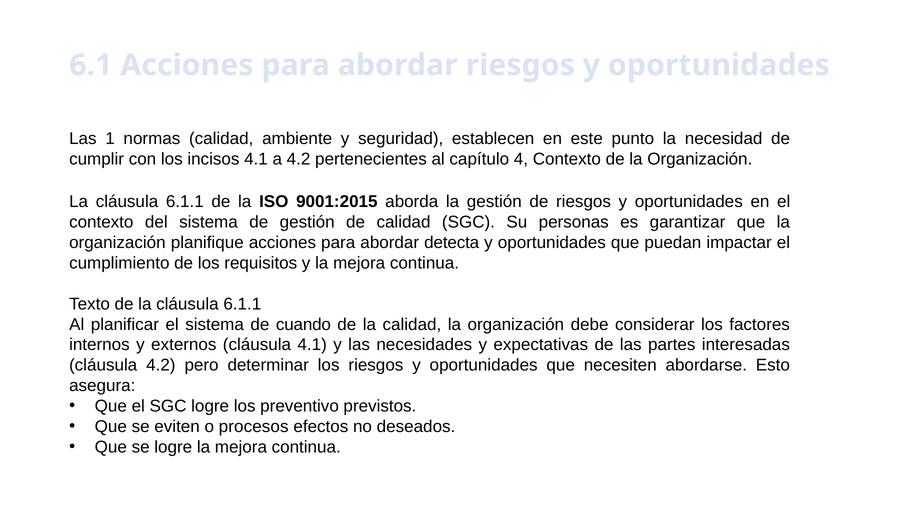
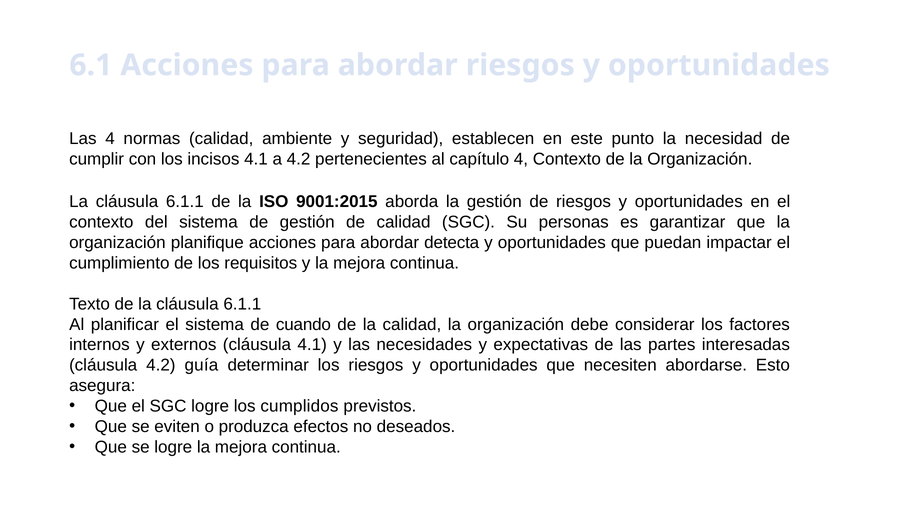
Las 1: 1 -> 4
pero: pero -> guía
preventivo: preventivo -> cumplidos
procesos: procesos -> produzca
